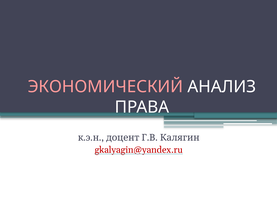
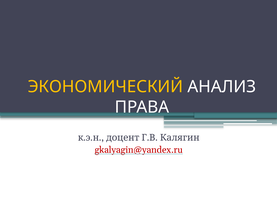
ЭКОНОМИЧЕСКИЙ colour: pink -> yellow
